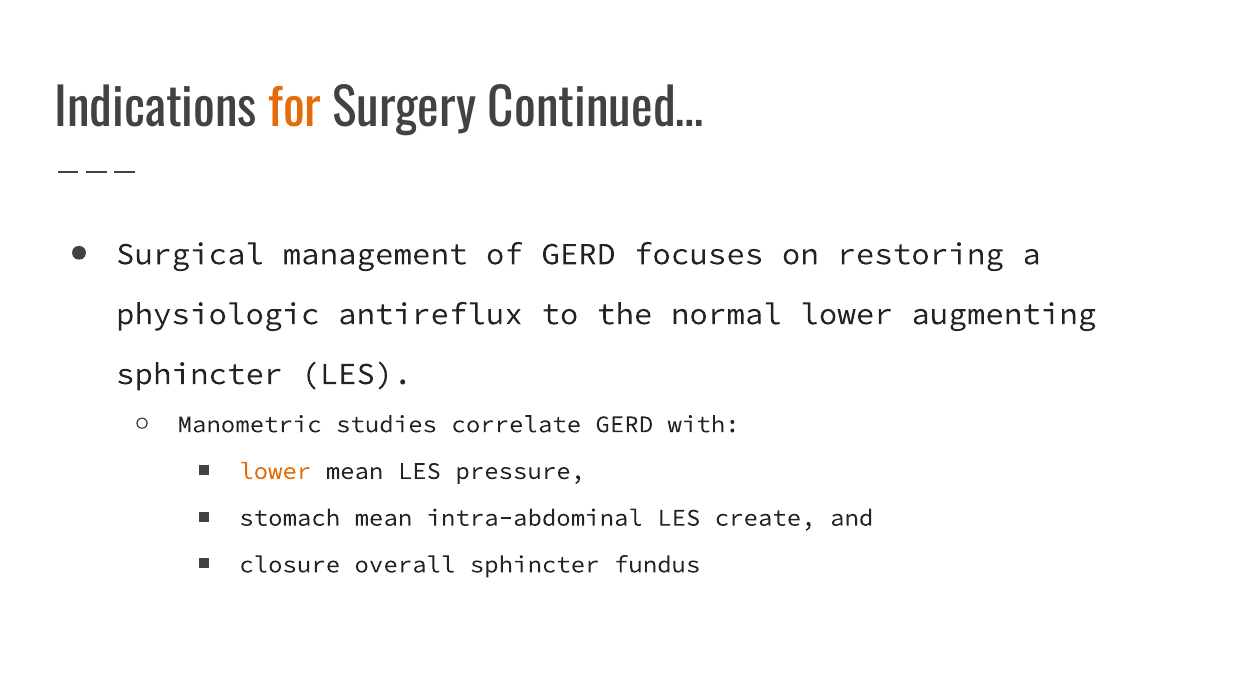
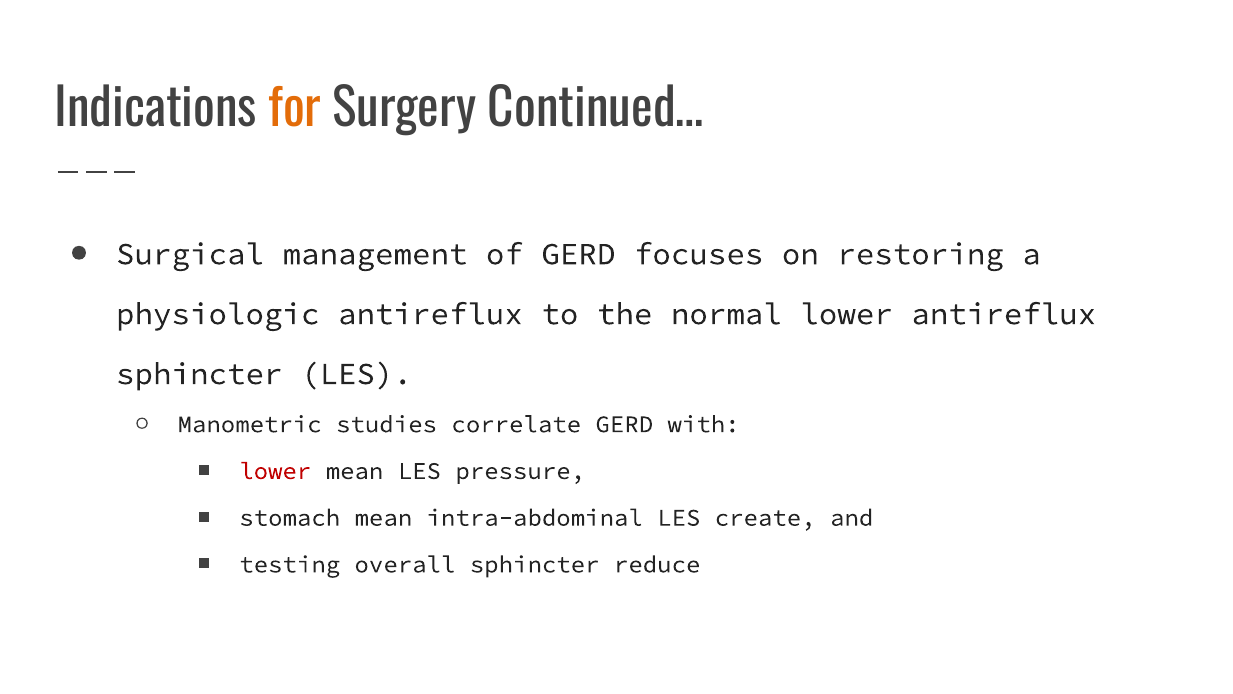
lower augmenting: augmenting -> antireflux
lower at (275, 471) colour: orange -> red
closure: closure -> testing
fundus: fundus -> reduce
